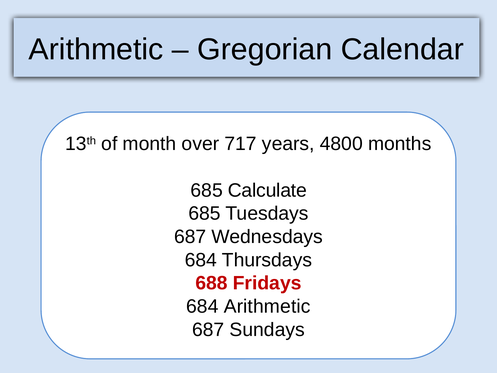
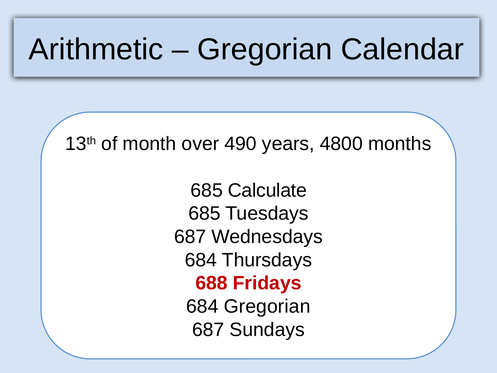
717: 717 -> 490
684 Arithmetic: Arithmetic -> Gregorian
